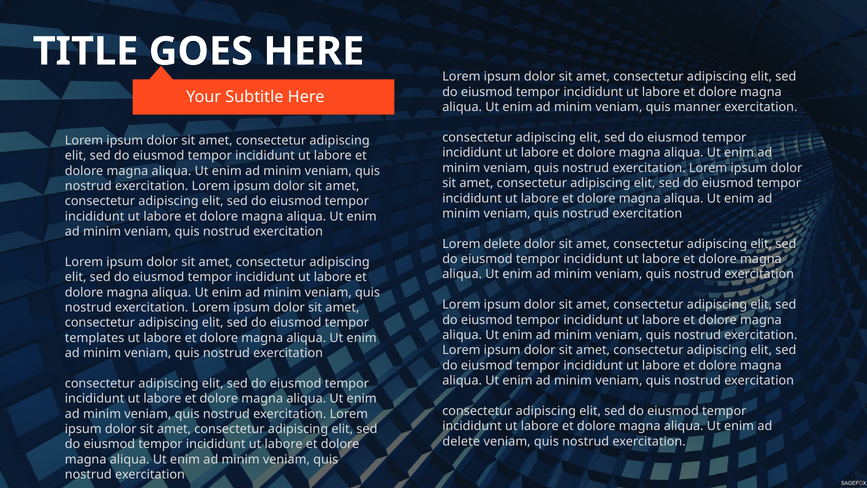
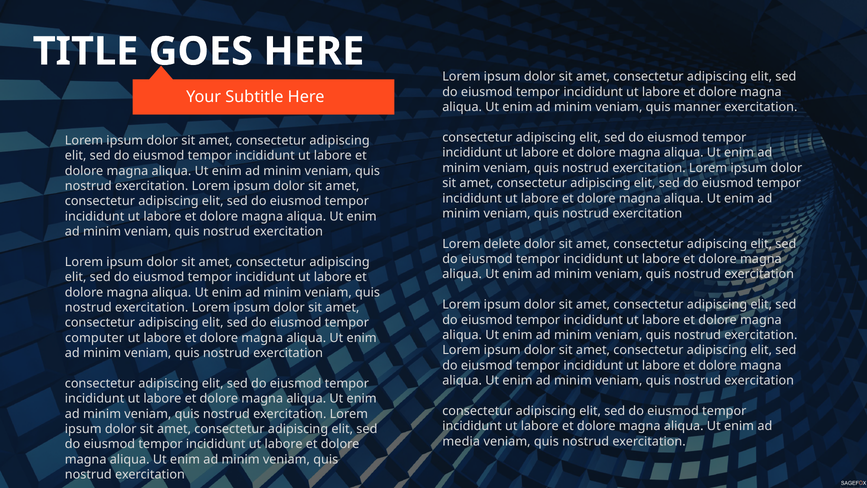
templates: templates -> computer
delete at (461, 441): delete -> media
